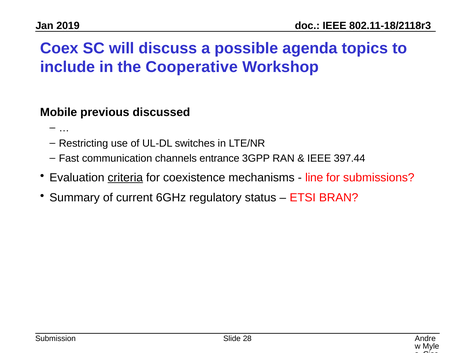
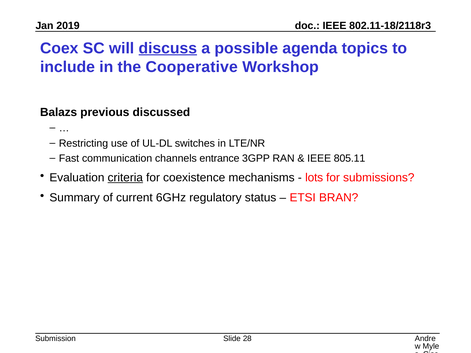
discuss underline: none -> present
Mobile: Mobile -> Balazs
397.44: 397.44 -> 805.11
line: line -> lots
